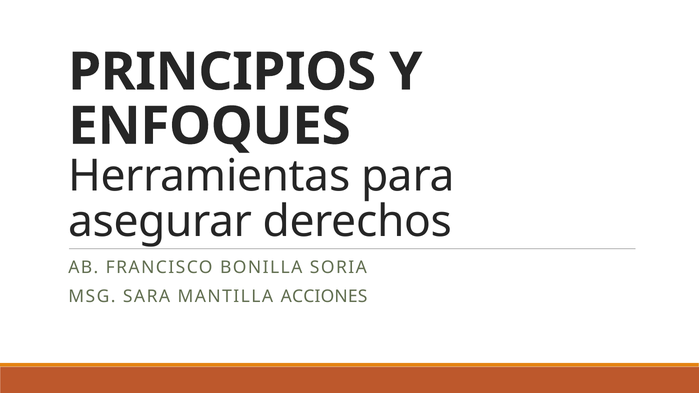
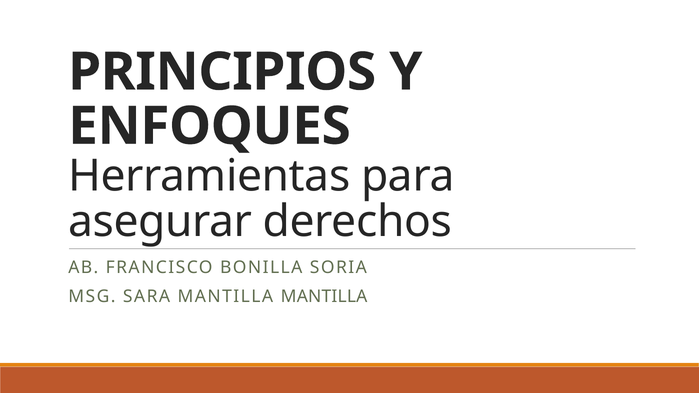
MANTILLA ACCIONES: ACCIONES -> MANTILLA
